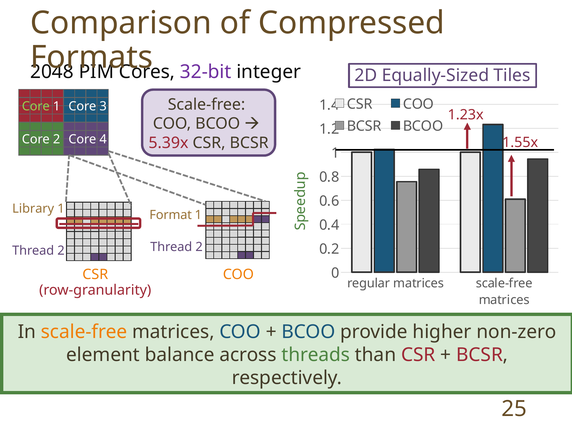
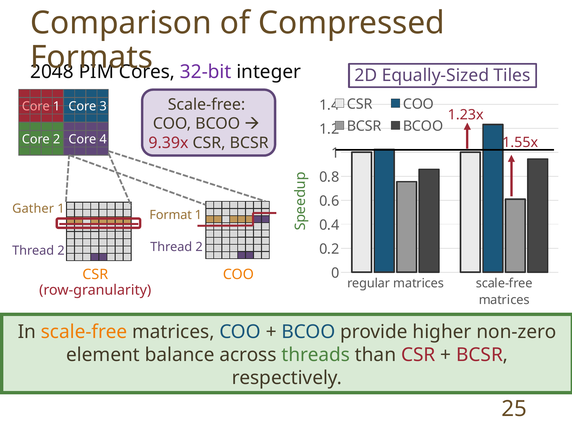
Core at (36, 106) colour: light green -> pink
5.39x: 5.39x -> 9.39x
Library: Library -> Gather
